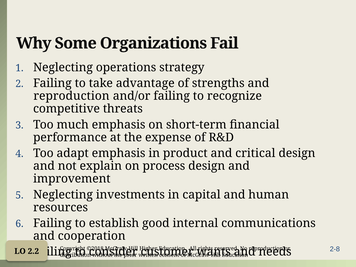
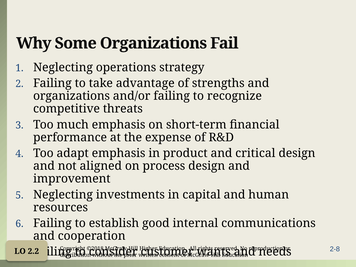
reproduction at (71, 96): reproduction -> organizations
explain: explain -> aligned
